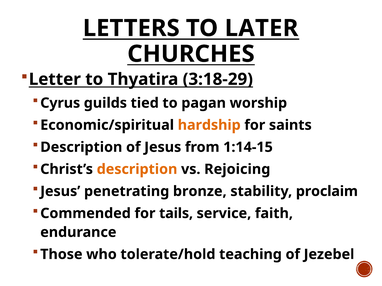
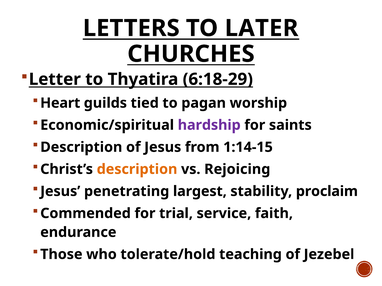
3:18-29: 3:18-29 -> 6:18-29
Cyrus: Cyrus -> Heart
hardship colour: orange -> purple
bronze: bronze -> largest
tails: tails -> trial
